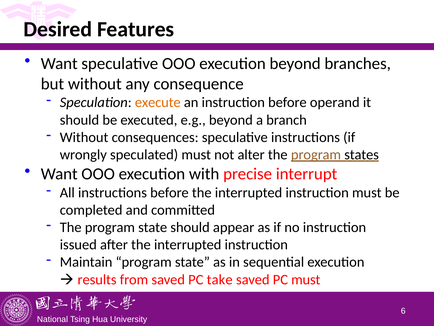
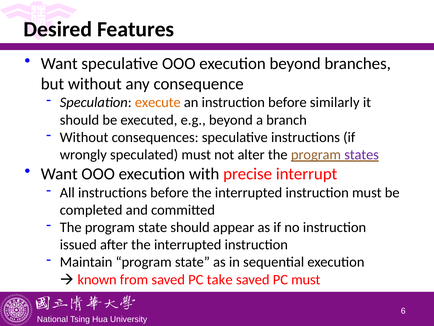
operand: operand -> similarly
states colour: black -> purple
results: results -> known
